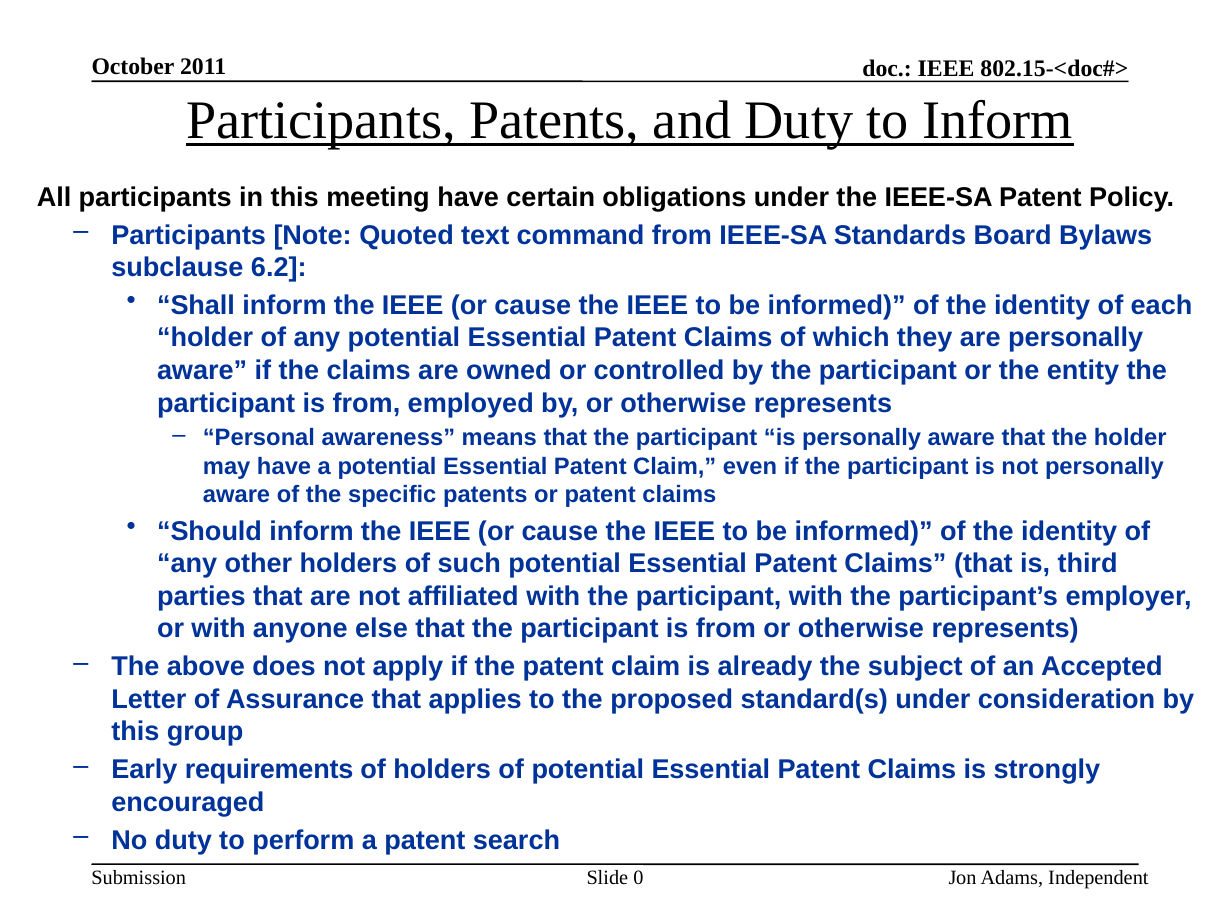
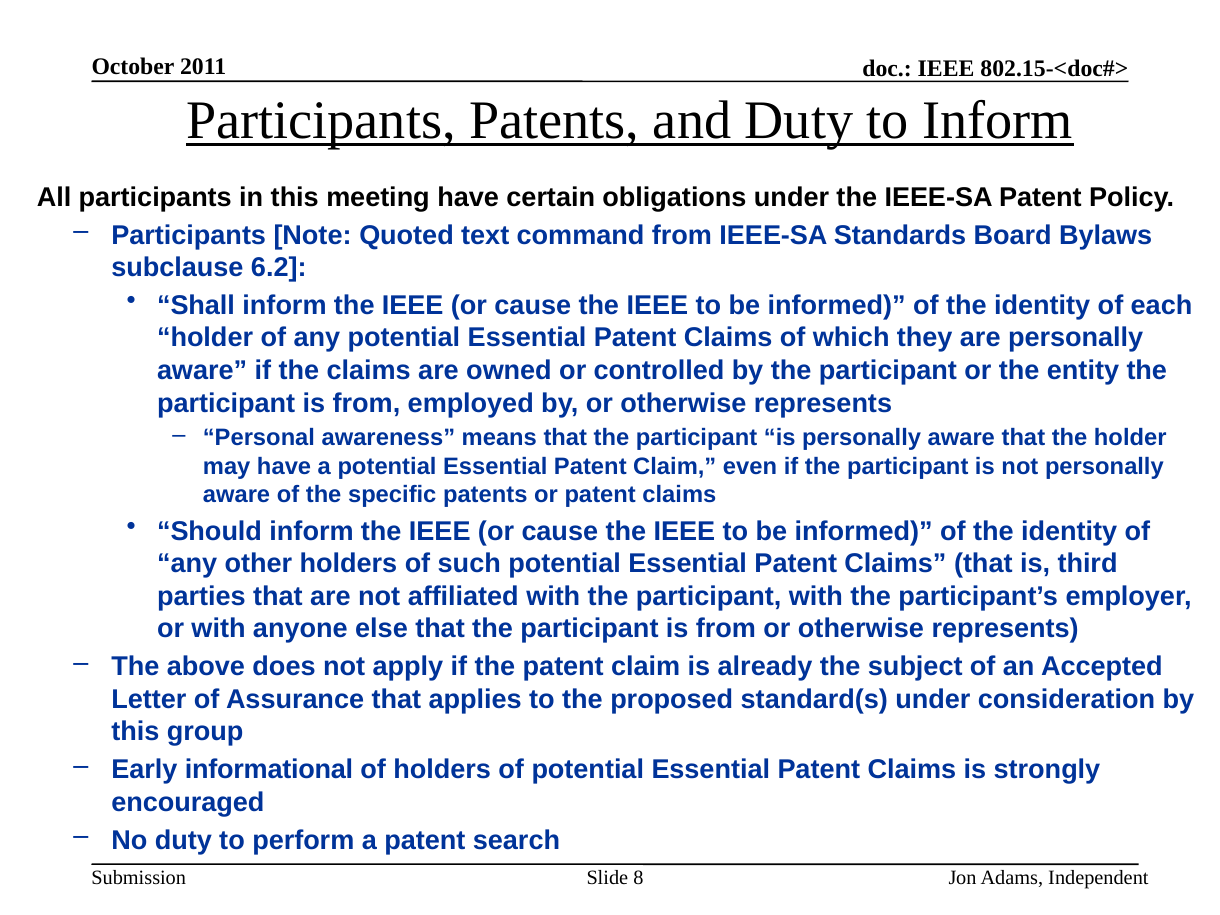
requirements: requirements -> informational
0: 0 -> 8
